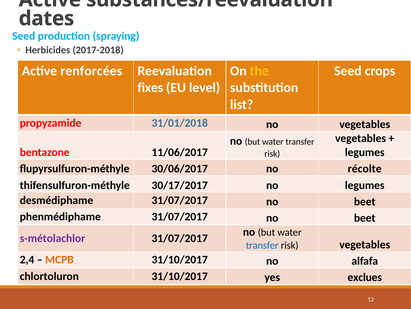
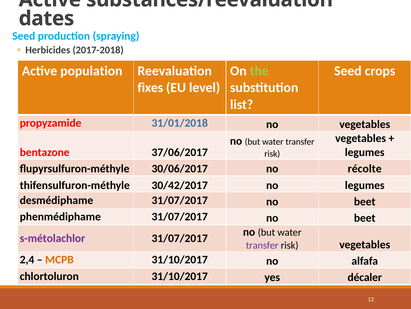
renforcées: renforcées -> population
the colour: yellow -> light green
11/06/2017: 11/06/2017 -> 37/06/2017
30/17/2017: 30/17/2017 -> 30/42/2017
transfer at (262, 245) colour: blue -> purple
exclues: exclues -> décaler
